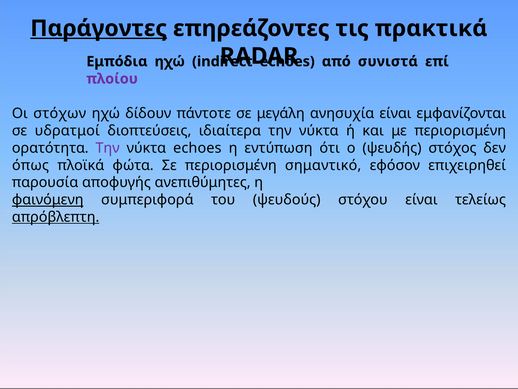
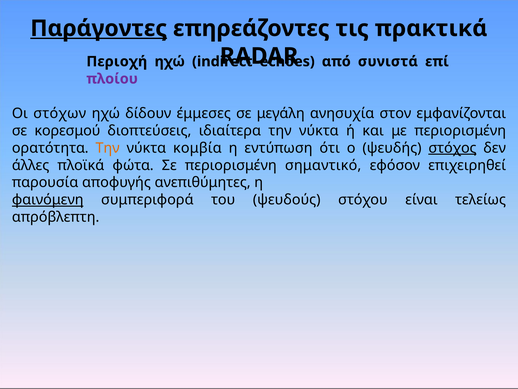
Εμπόδια: Εμπόδια -> Περιοχή
πάντοτε: πάντοτε -> έμμεσες
ανησυχία είναι: είναι -> στον
υδρατμοί: υδρατμοί -> κορεσμού
Την at (108, 148) colour: purple -> orange
νύκτα echoes: echoes -> κομβία
στόχος underline: none -> present
όπως: όπως -> άλλες
απρόβλεπτη underline: present -> none
